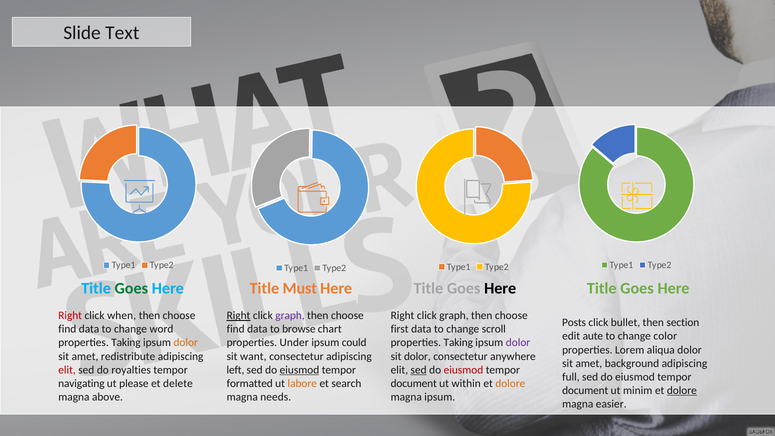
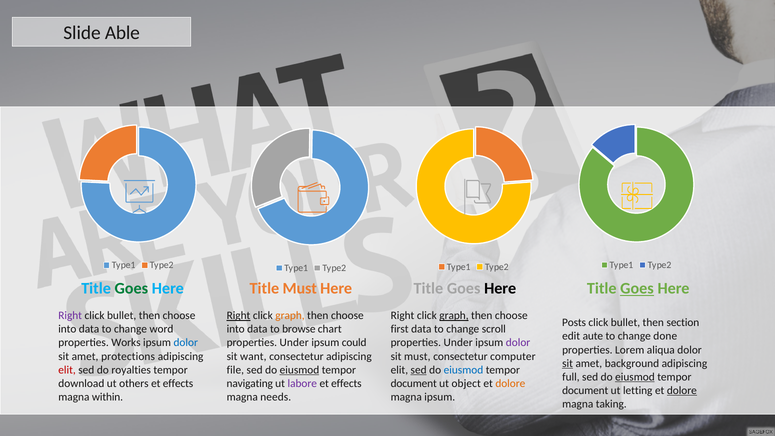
Text: Text -> Able
Goes at (637, 288) underline: none -> present
Right at (70, 316) colour: red -> purple
when at (122, 316): when -> bullet
graph at (290, 316) colour: purple -> orange
graph at (454, 316) underline: none -> present
find at (67, 329): find -> into
find at (236, 329): find -> into
color: color -> done
Taking at (126, 343): Taking -> Works
dolor at (186, 343) colour: orange -> blue
Taking at (458, 343): Taking -> Under
redistribute: redistribute -> protections
sit dolor: dolor -> must
anywhere: anywhere -> computer
sit at (568, 363) underline: none -> present
left: left -> file
eiusmod at (463, 370) colour: red -> blue
eiusmod at (635, 377) underline: none -> present
navigating: navigating -> download
please: please -> others
delete at (178, 383): delete -> effects
formatted: formatted -> navigating
labore colour: orange -> purple
search at (346, 383): search -> effects
within: within -> object
minim: minim -> letting
above: above -> within
easier: easier -> taking
